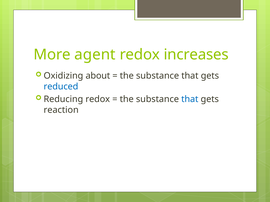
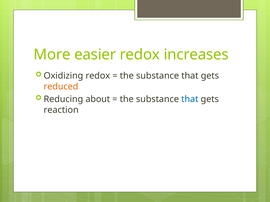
agent: agent -> easier
Oxidizing about: about -> redox
reduced colour: blue -> orange
Reducing redox: redox -> about
